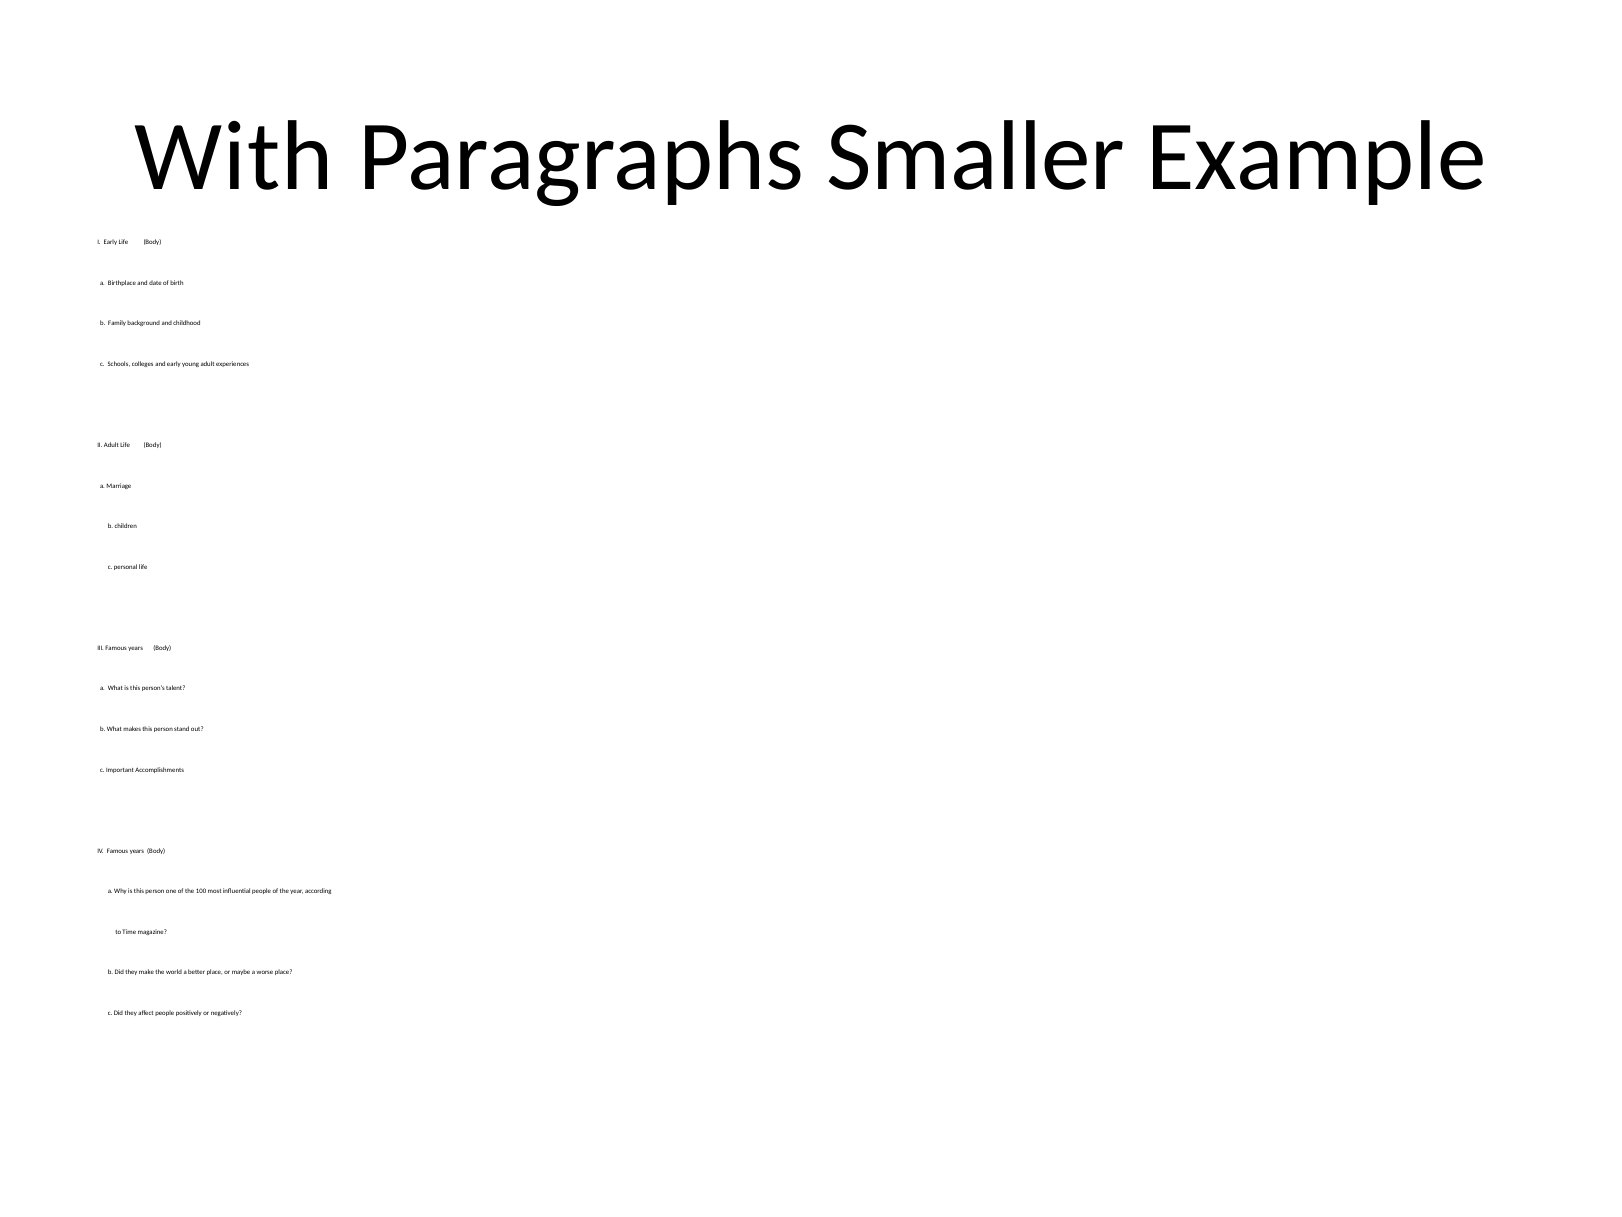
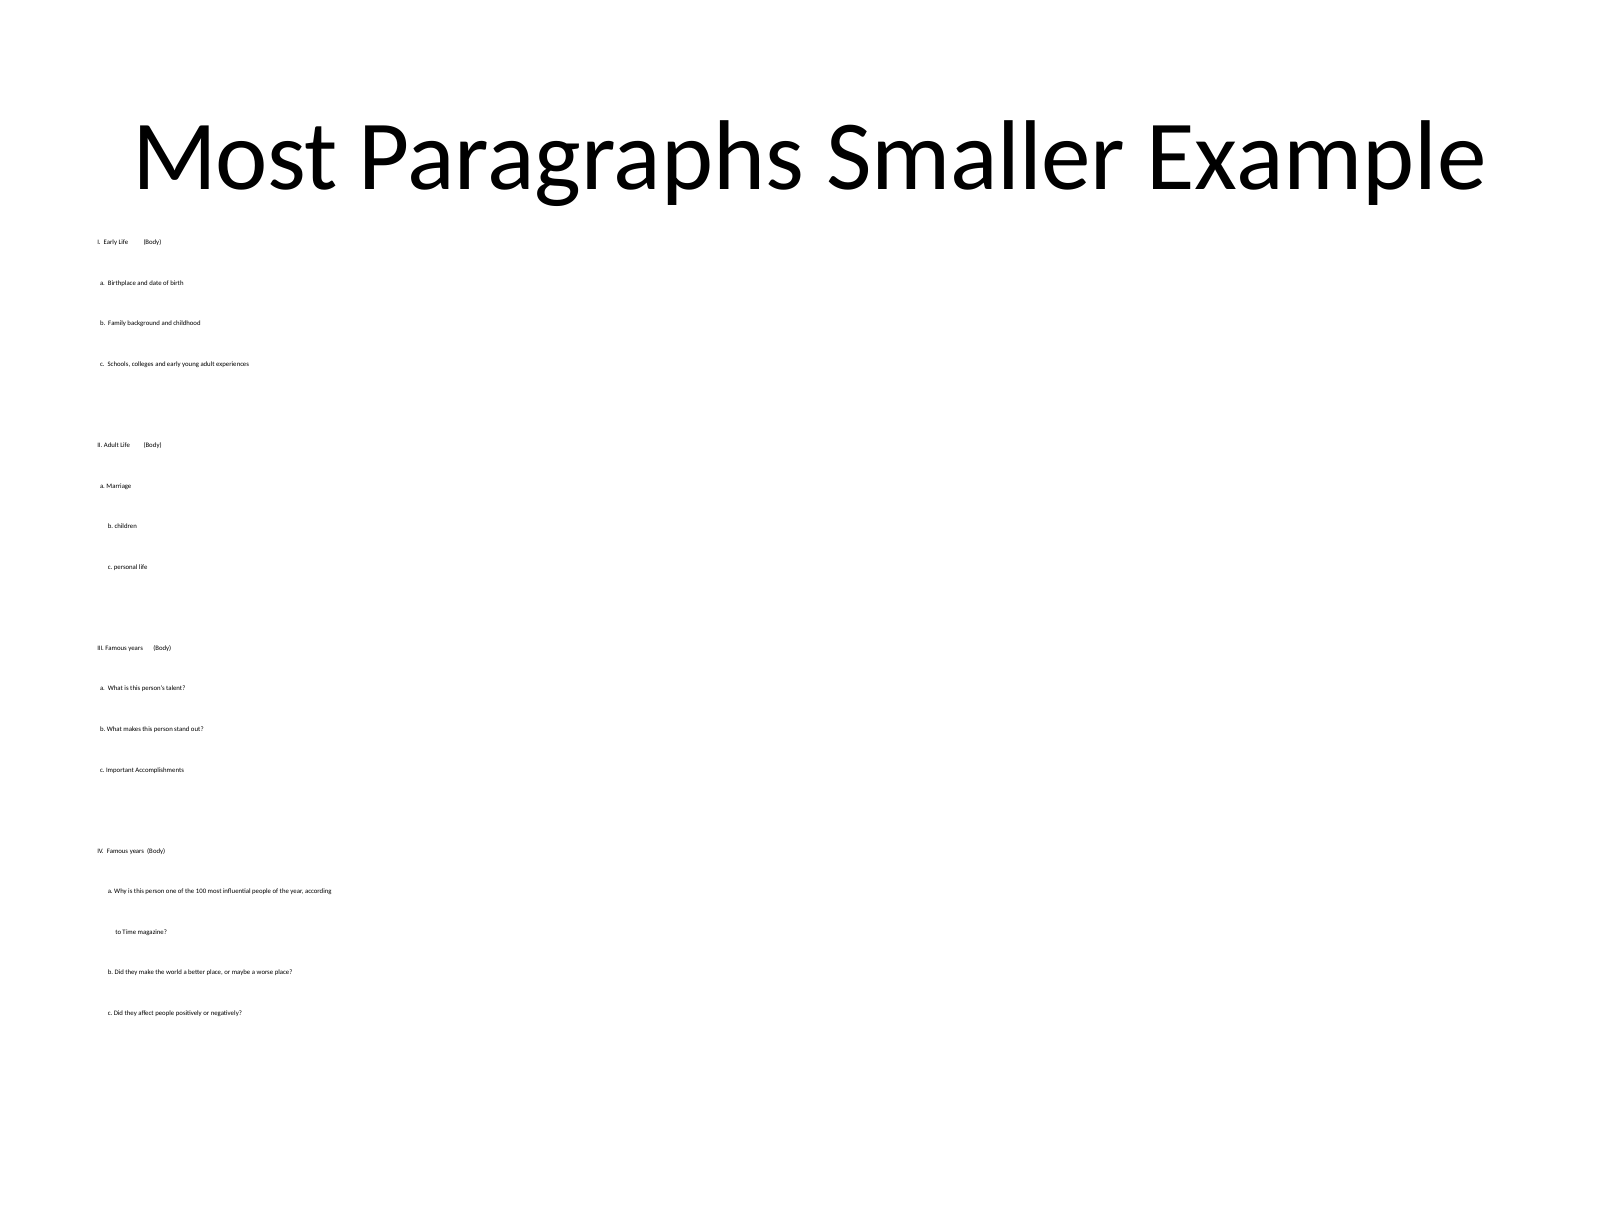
With at (234, 157): With -> Most
